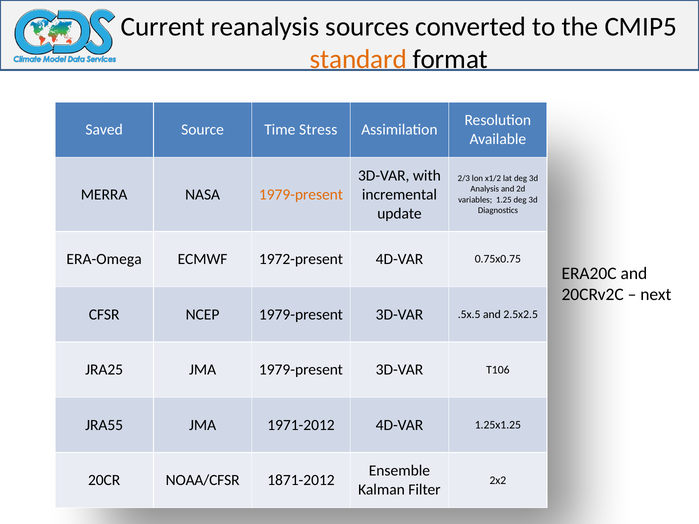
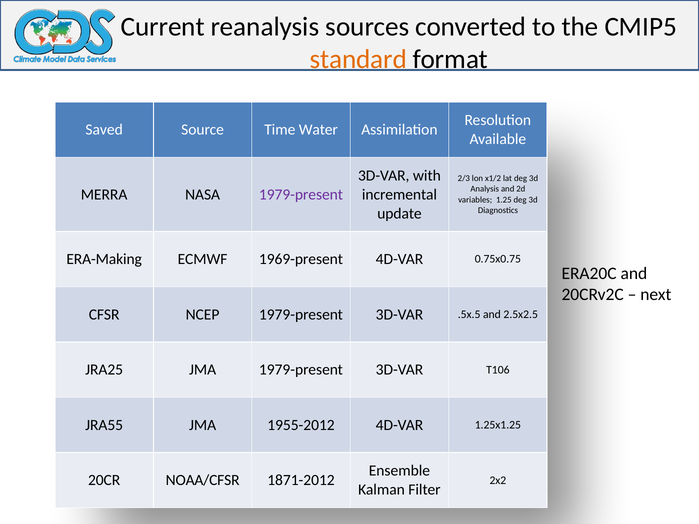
Stress: Stress -> Water
1979-present at (301, 195) colour: orange -> purple
ERA-Omega: ERA-Omega -> ERA-Making
1972-present: 1972-present -> 1969-present
1971-2012: 1971-2012 -> 1955-2012
